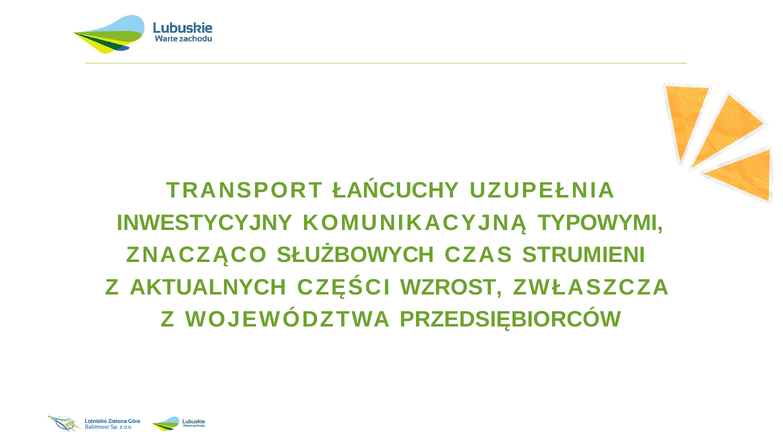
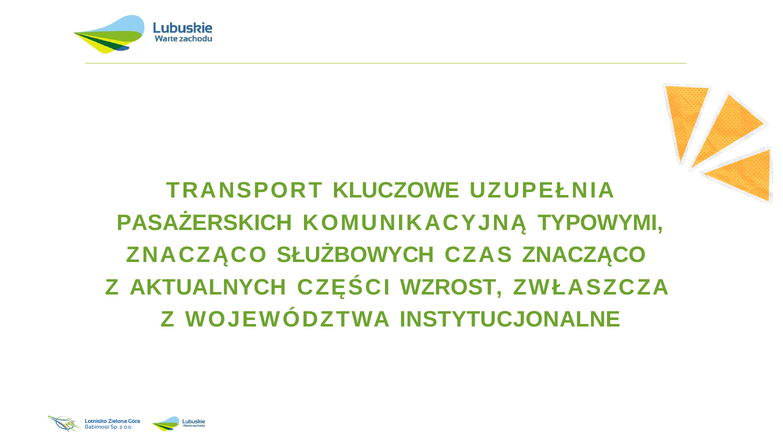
ŁAŃCUCHY: ŁAŃCUCHY -> KLUCZOWE
INWESTYCYJNY: INWESTYCYJNY -> PASAŻERSKICH
CZAS STRUMIENI: STRUMIENI -> ZNACZĄCO
PRZEDSIĘBIORCÓW: PRZEDSIĘBIORCÓW -> INSTYTUCJONALNE
